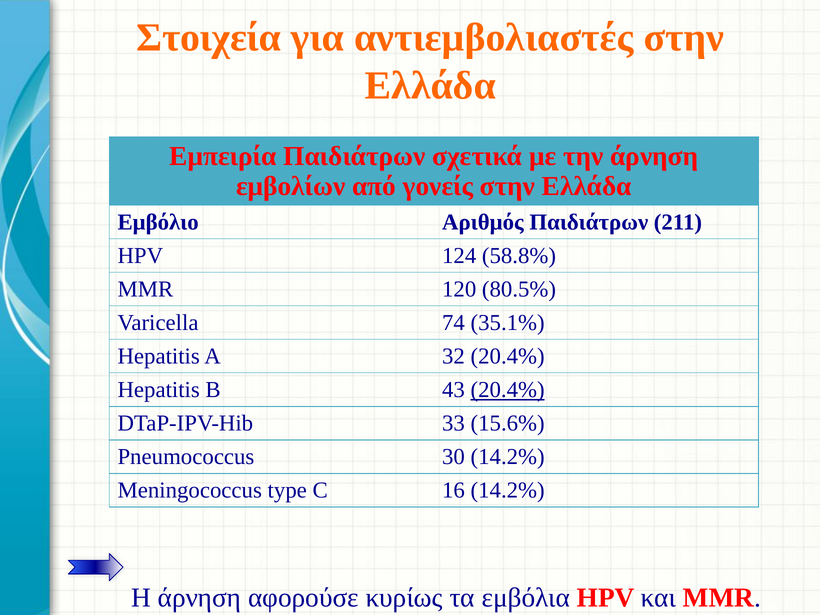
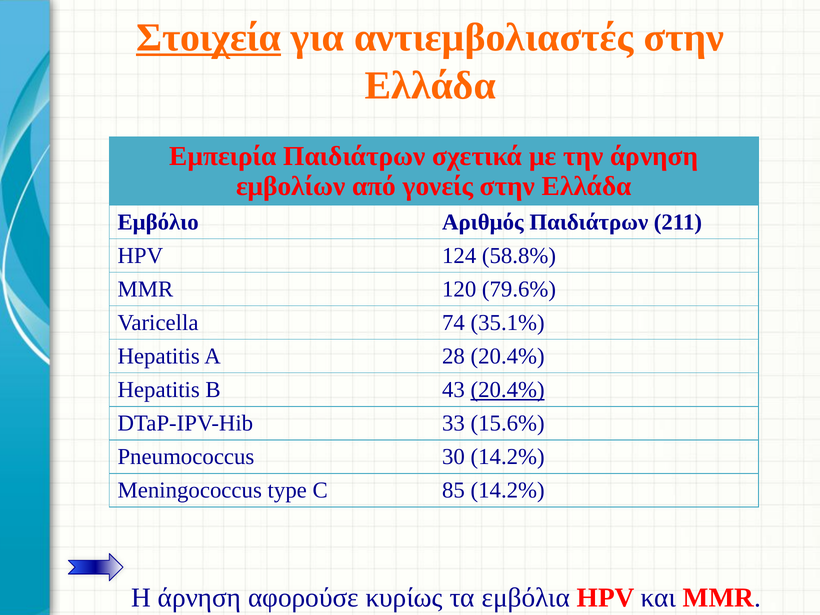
Στοιχεία underline: none -> present
80.5%: 80.5% -> 79.6%
32: 32 -> 28
16: 16 -> 85
